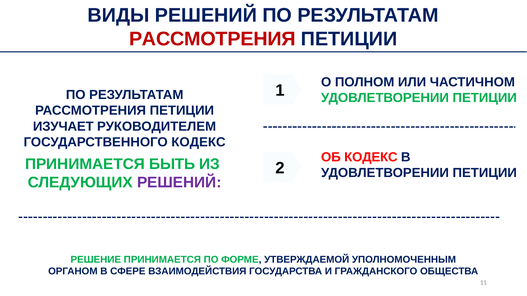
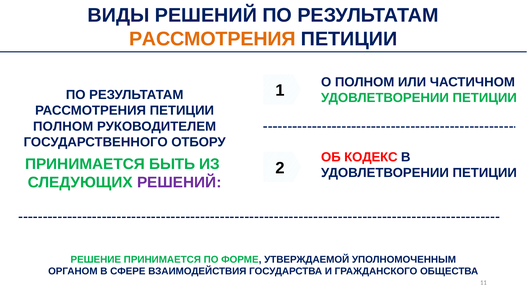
РАССМОТРЕНИЯ at (212, 39) colour: red -> orange
ИЗУЧАЕТ at (63, 127): ИЗУЧАЕТ -> ПОЛНОМ
ГОСУДАРСТВЕННОГО КОДЕКС: КОДЕКС -> ОТБОРУ
